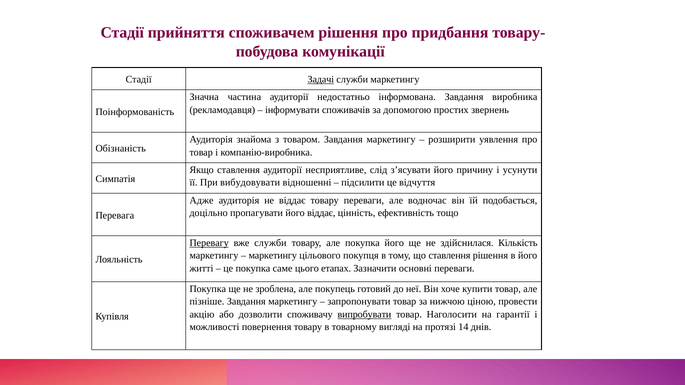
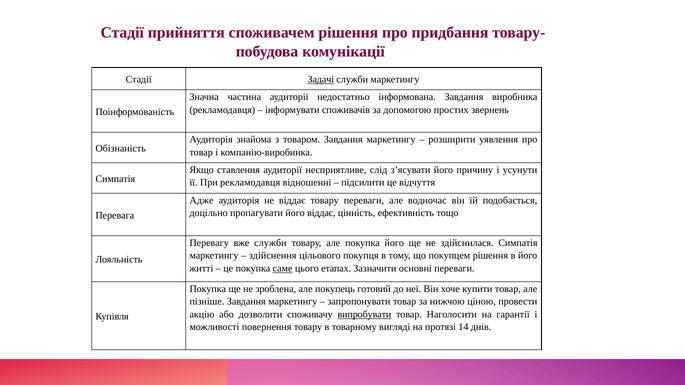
При вибудовувати: вибудовувати -> рекламодавця
Перевагу underline: present -> none
здійснилася Кількість: Кількість -> Симпатія
маркетингу at (273, 256): маркетингу -> здійснення
що ставлення: ставлення -> покупцем
саме underline: none -> present
